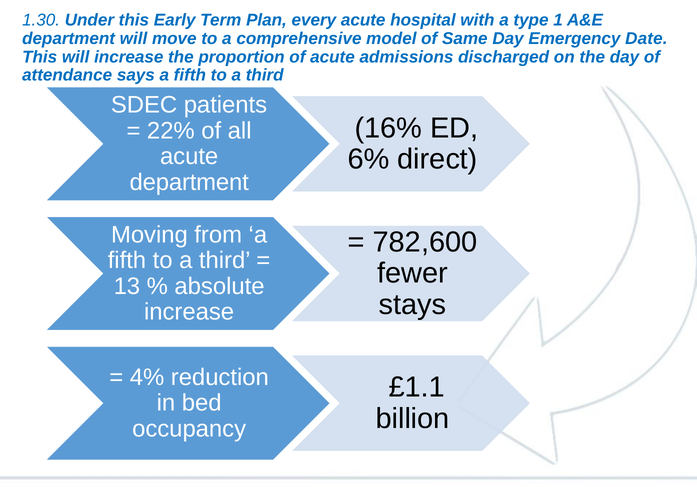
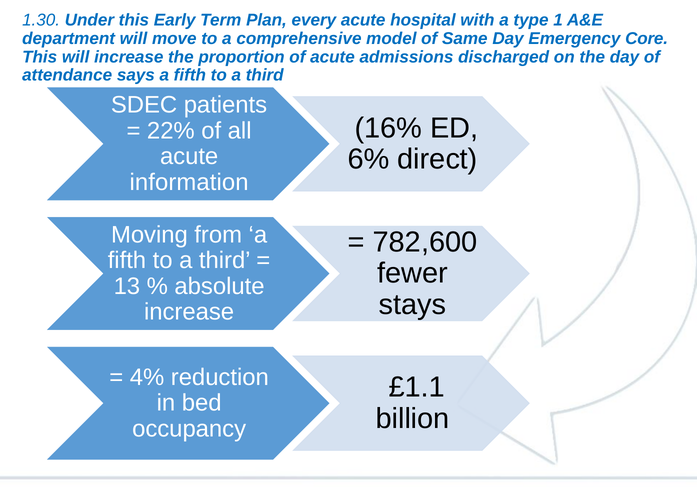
Date: Date -> Core
department at (189, 182): department -> information
